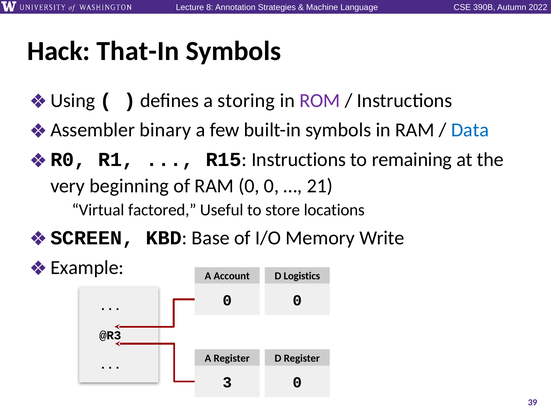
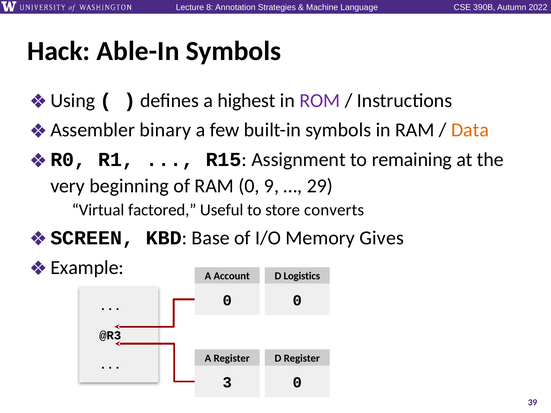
That-In: That-In -> Able-In
storing: storing -> highest
Data colour: blue -> orange
R15 Instructions: Instructions -> Assignment
0 0: 0 -> 9
21: 21 -> 29
locations: locations -> converts
Write: Write -> Gives
